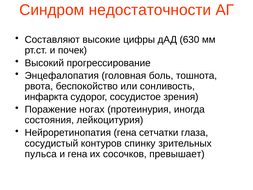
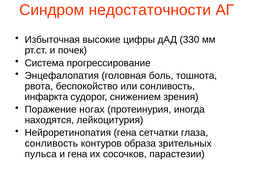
Составляют: Составляют -> Избыточная
630: 630 -> 330
Высокий: Высокий -> Система
сосудистое: сосудистое -> снижением
состояния: состояния -> находятся
сосудистый at (51, 143): сосудистый -> сонливость
спинку: спинку -> образа
превышает: превышает -> парастезии
